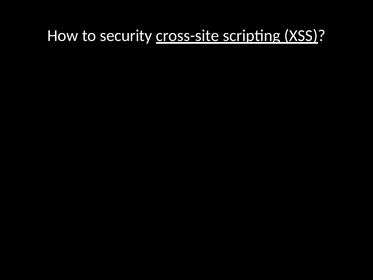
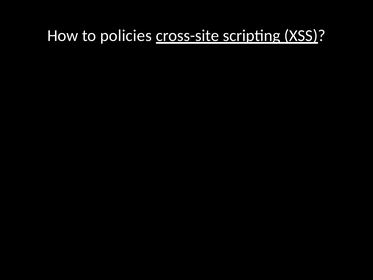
security: security -> policies
